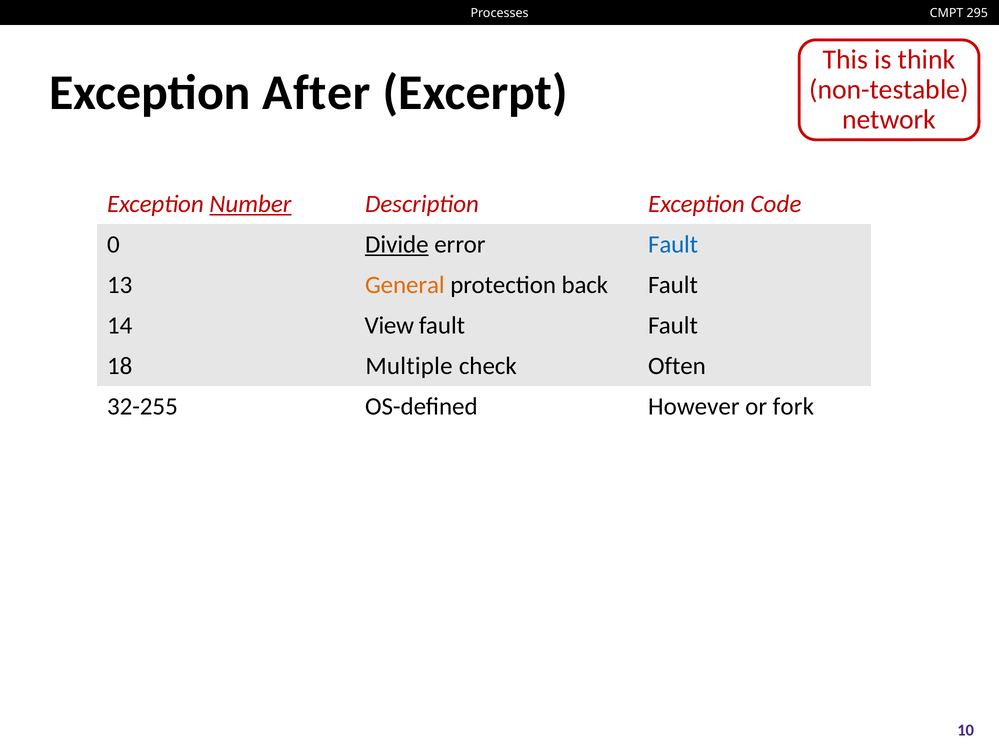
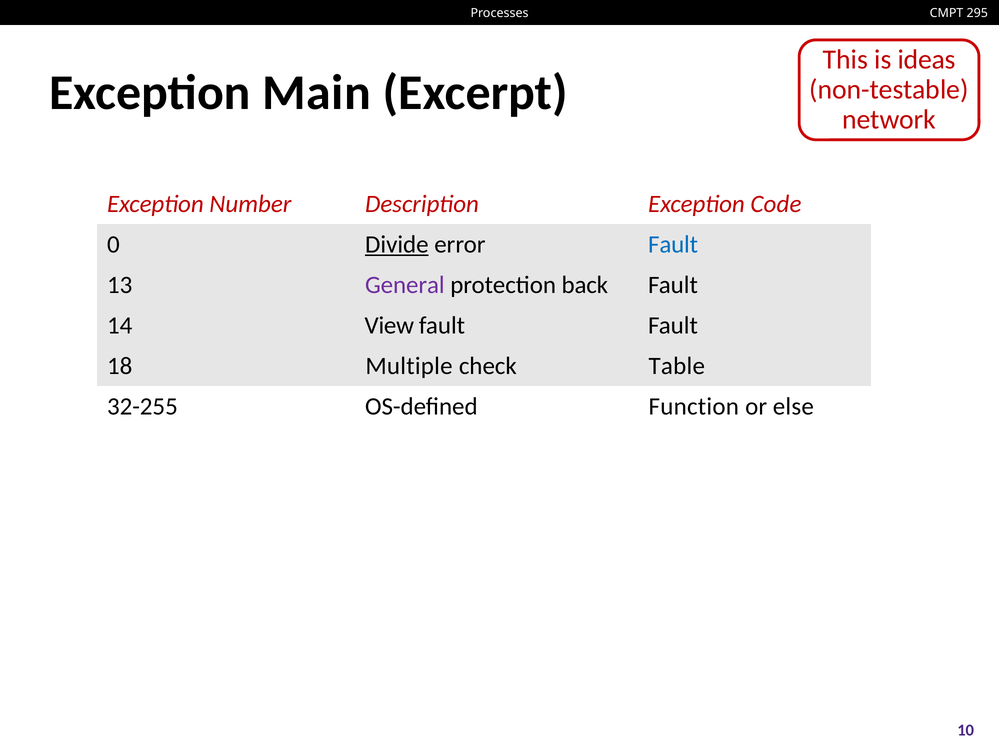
think: think -> ideas
After: After -> Main
Number underline: present -> none
General colour: orange -> purple
Often: Often -> Table
However: However -> Function
fork: fork -> else
